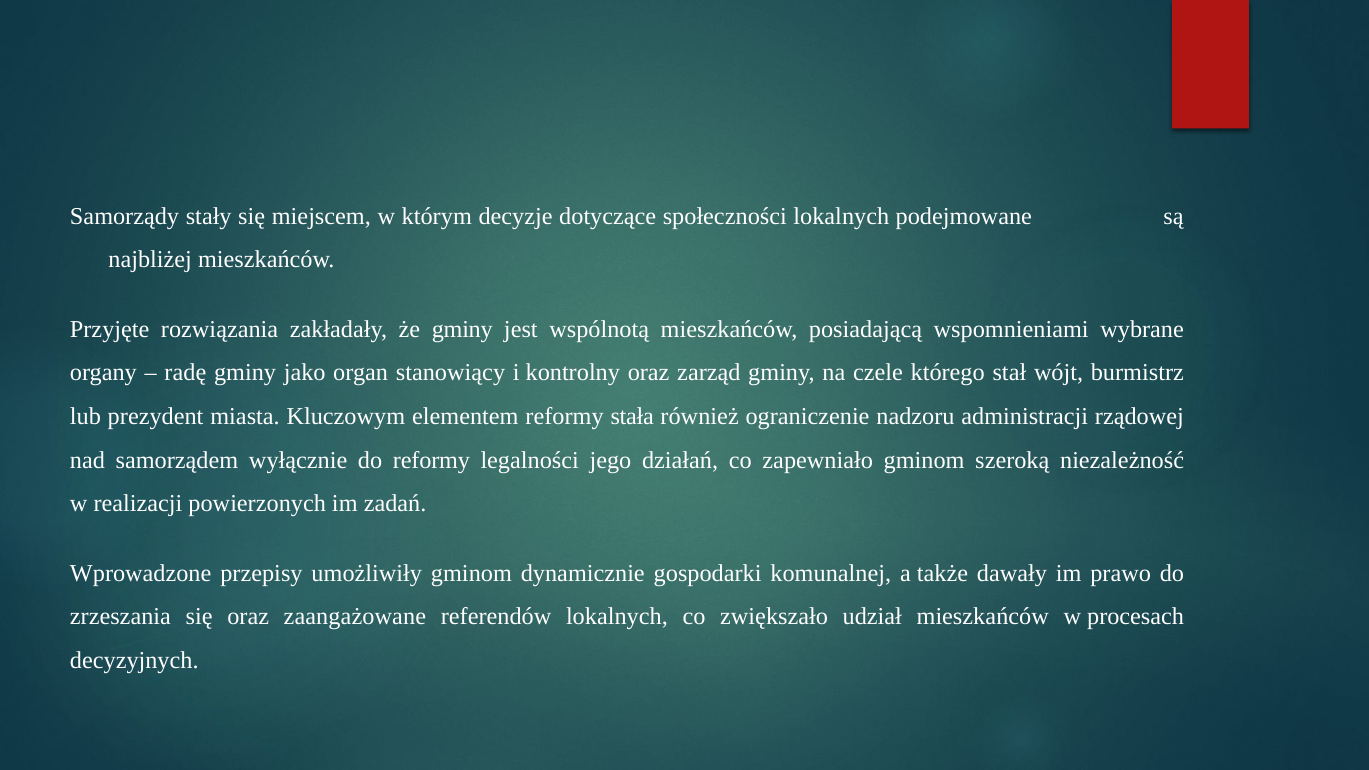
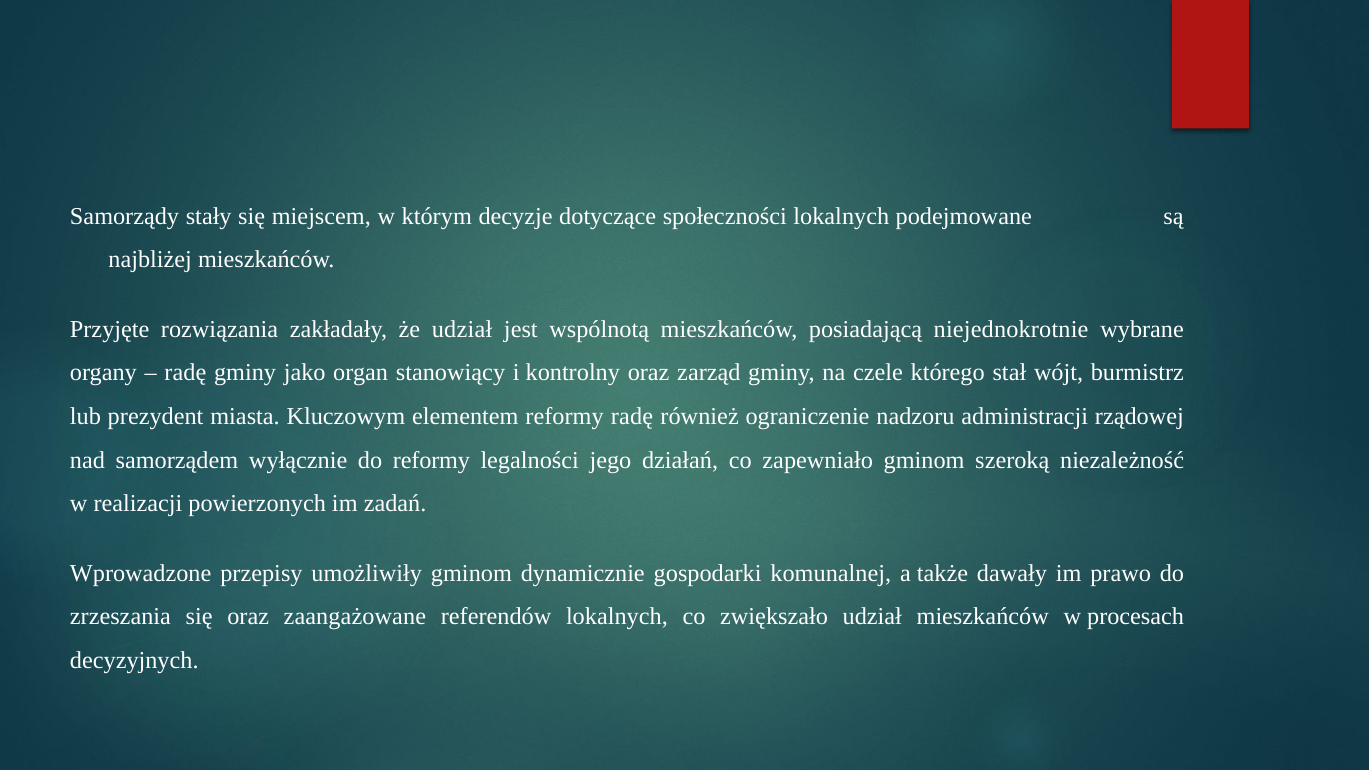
że gminy: gminy -> udział
wspomnieniami: wspomnieniami -> niejednokrotnie
reformy stała: stała -> radę
